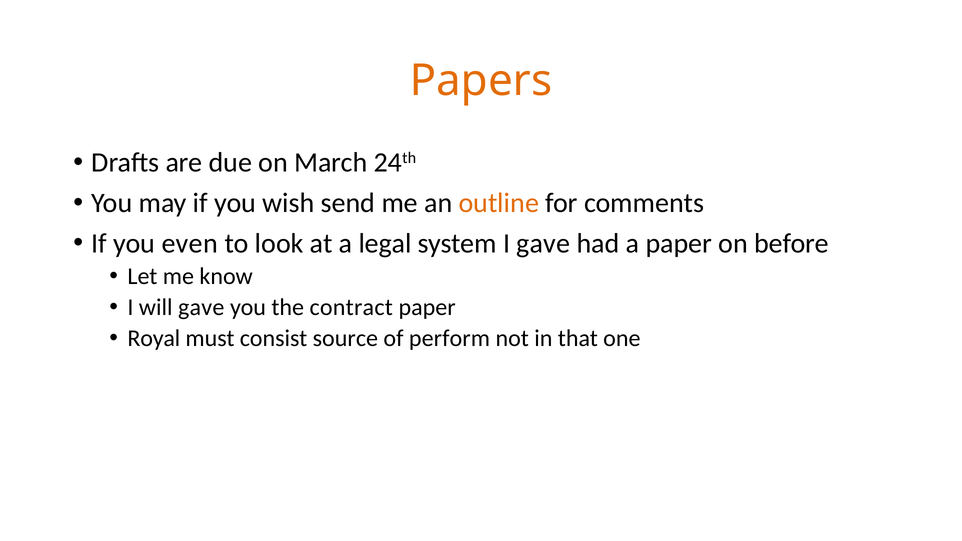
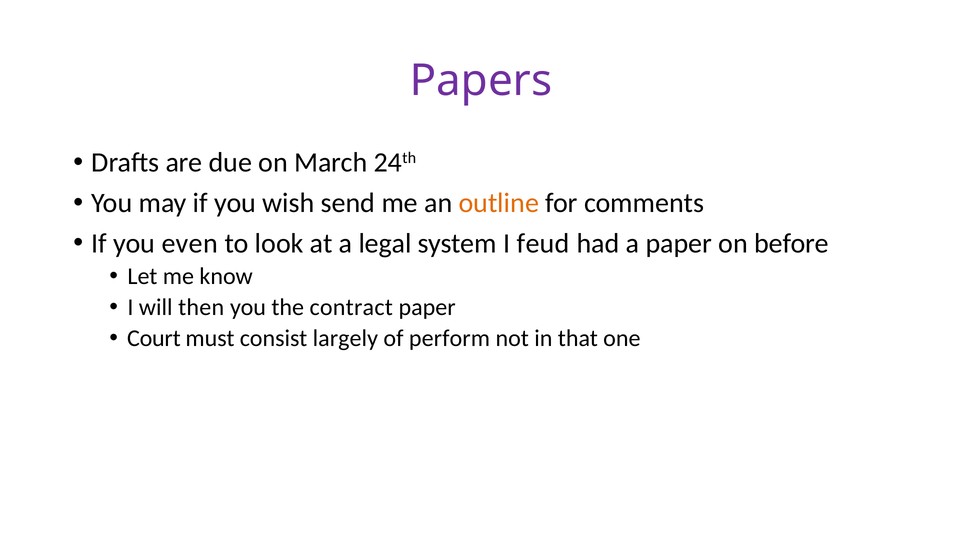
Papers colour: orange -> purple
I gave: gave -> feud
will gave: gave -> then
Royal: Royal -> Court
source: source -> largely
